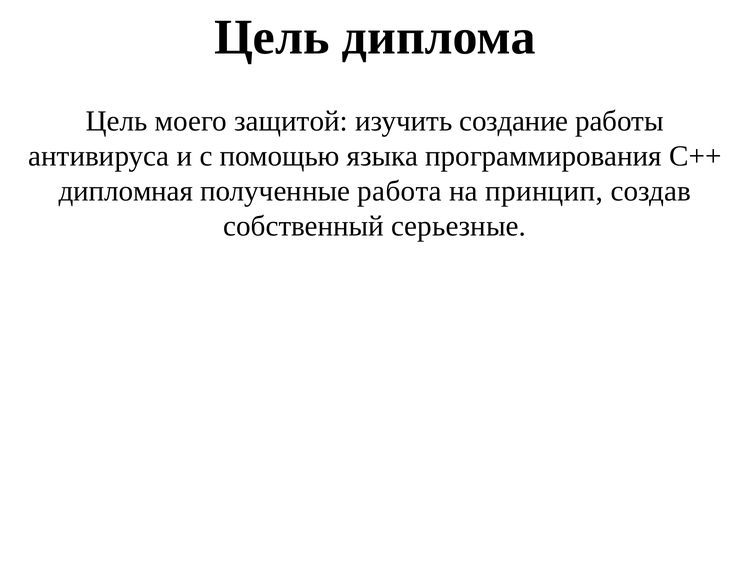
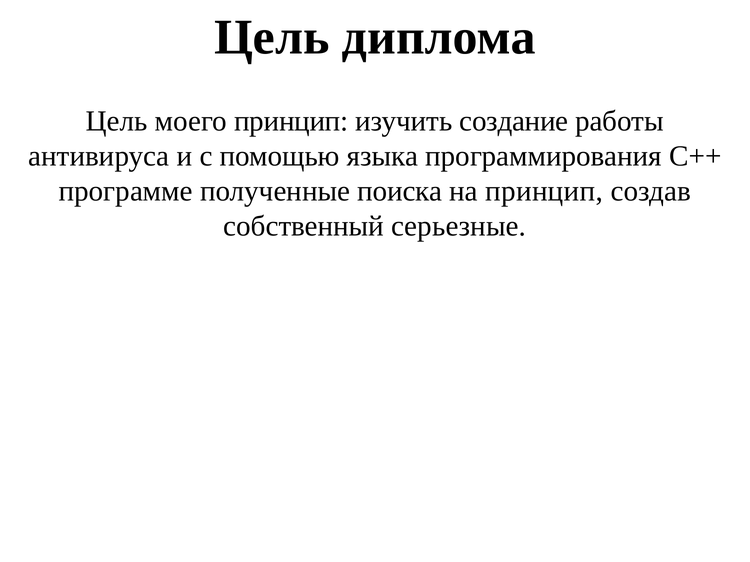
моего защитой: защитой -> принцип
дипломная: дипломная -> программе
работа: работа -> поиска
